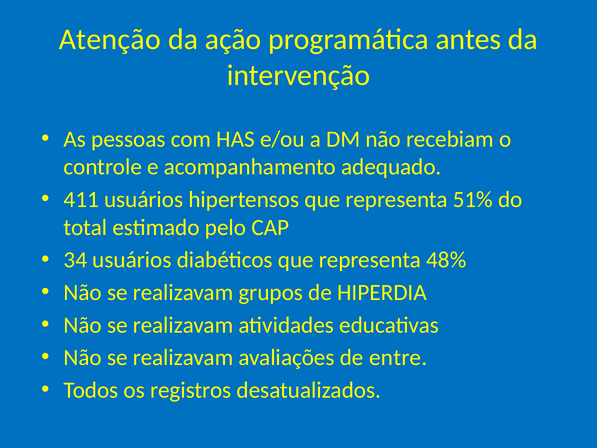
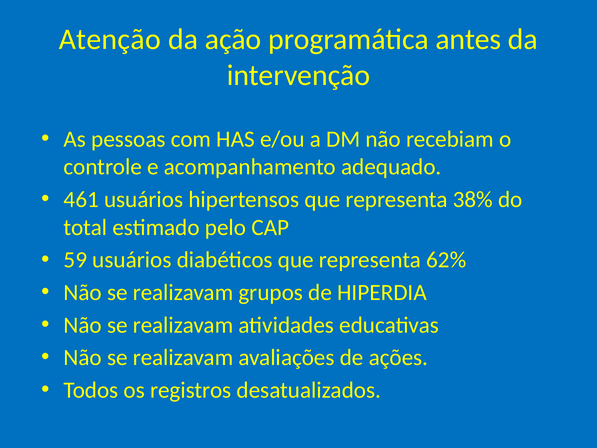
411: 411 -> 461
51%: 51% -> 38%
34: 34 -> 59
48%: 48% -> 62%
entre: entre -> ações
